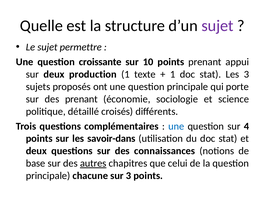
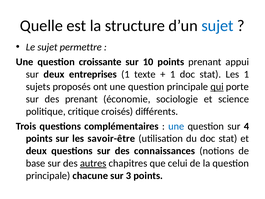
sujet at (217, 26) colour: purple -> blue
production: production -> entreprises
Les 3: 3 -> 1
qui underline: none -> present
détaillé: détaillé -> critique
savoir-dans: savoir-dans -> savoir-être
